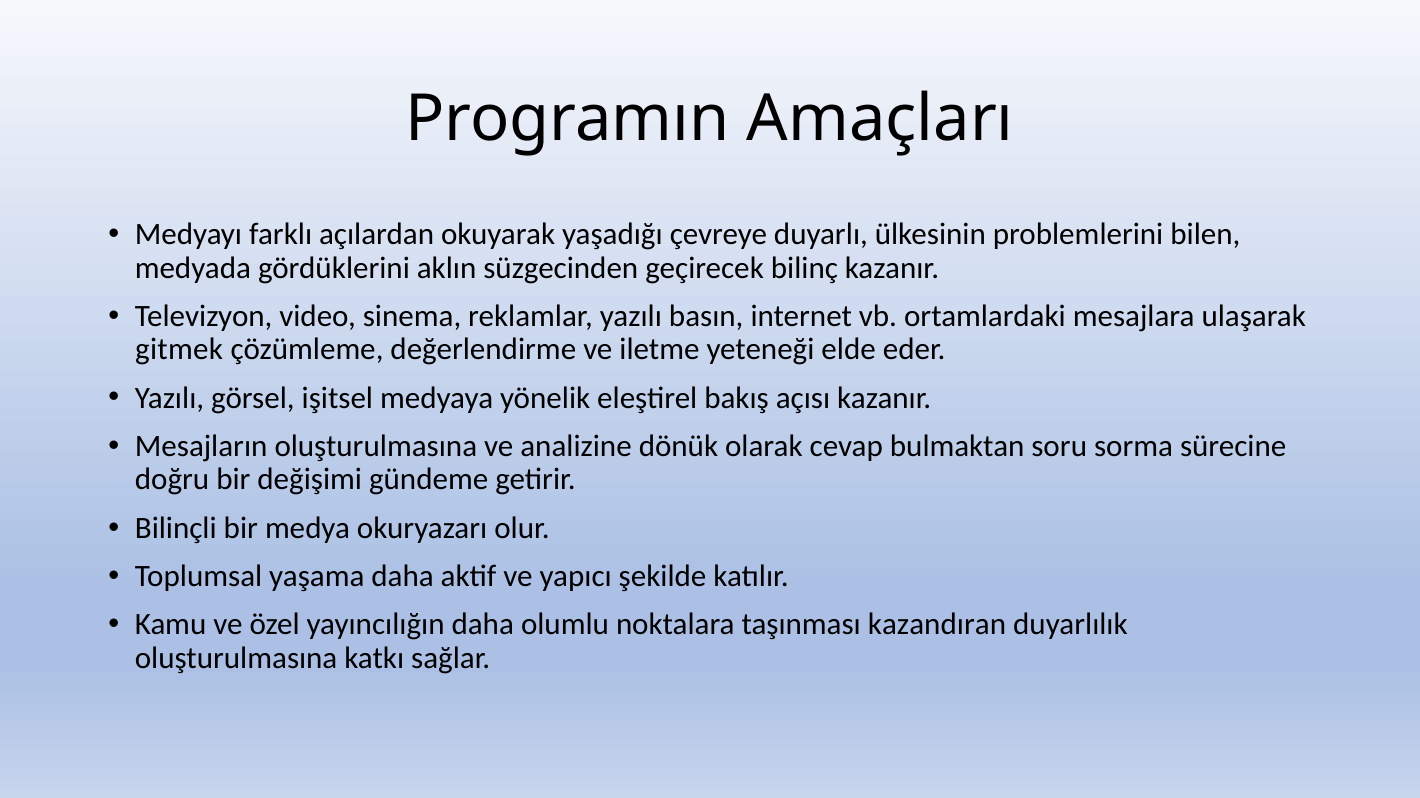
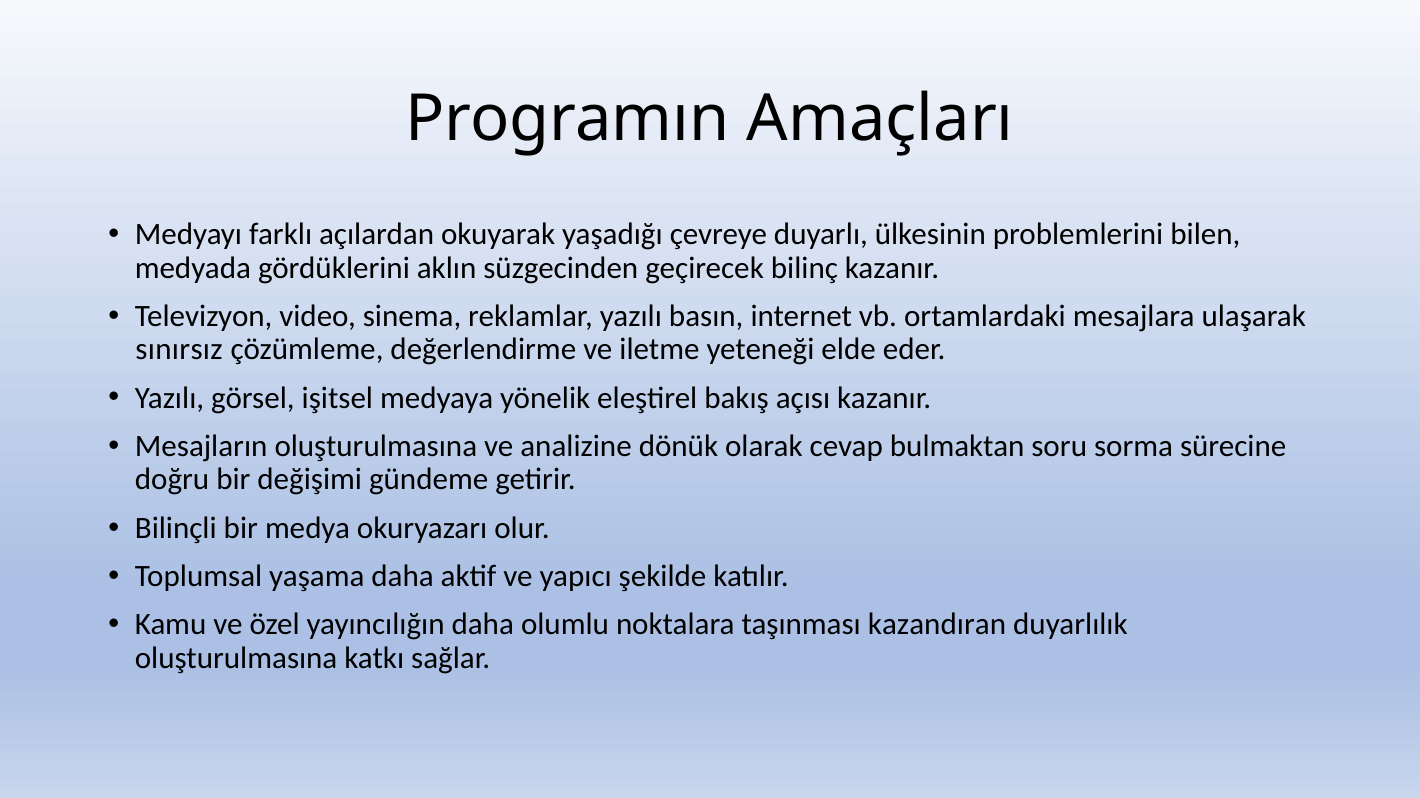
gitmek: gitmek -> sınırsız
